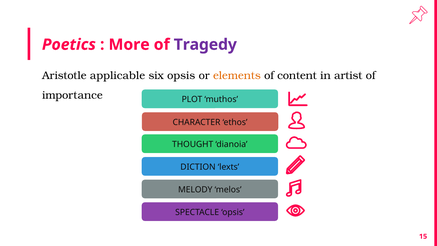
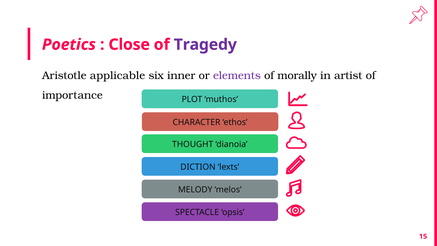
More: More -> Close
six opsis: opsis -> inner
elements colour: orange -> purple
content: content -> morally
